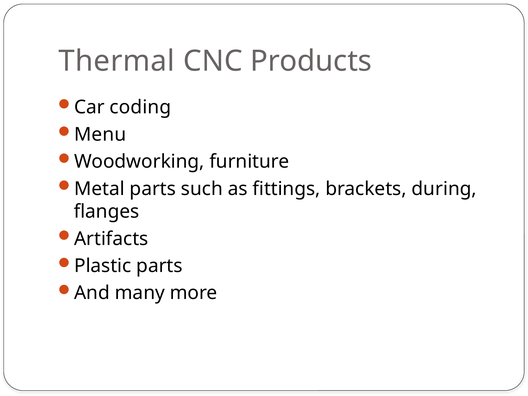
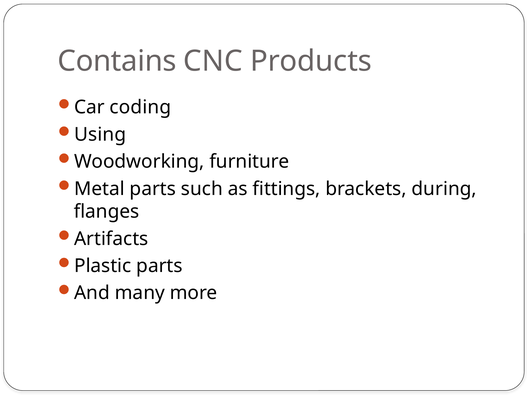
Thermal: Thermal -> Contains
Menu: Menu -> Using
